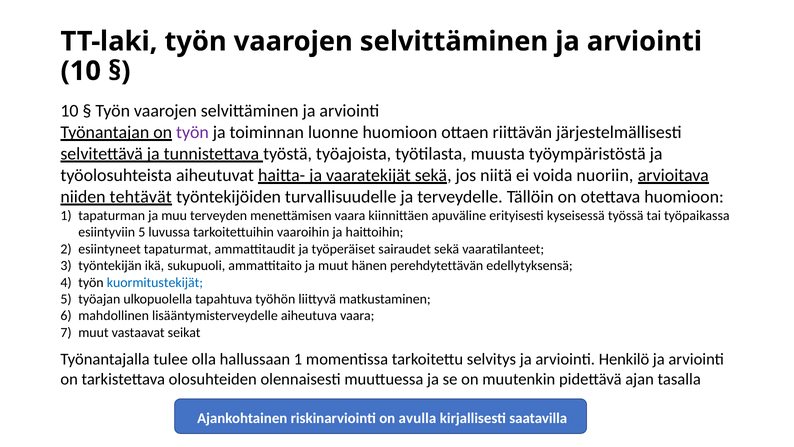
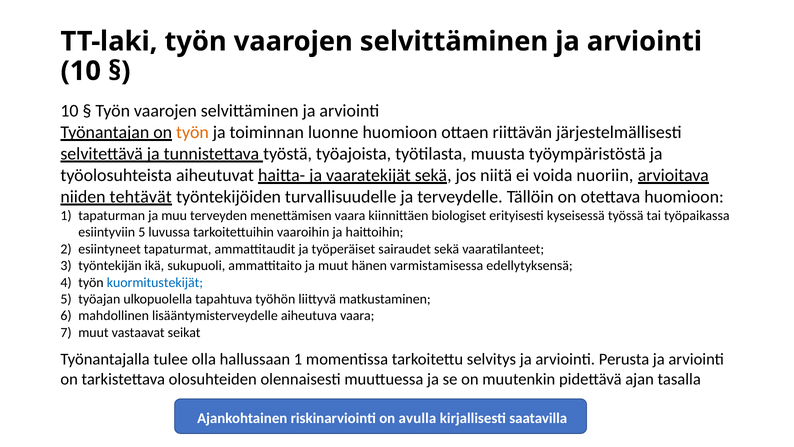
työn at (192, 132) colour: purple -> orange
apuväline: apuväline -> biologiset
perehdytettävän: perehdytettävän -> varmistamisessa
Henkilö: Henkilö -> Perusta
